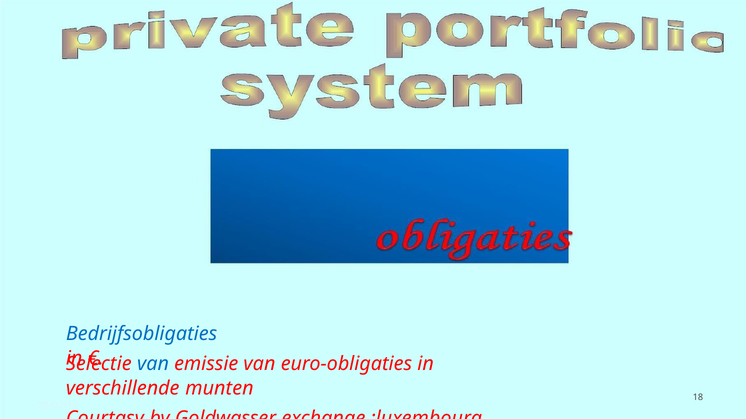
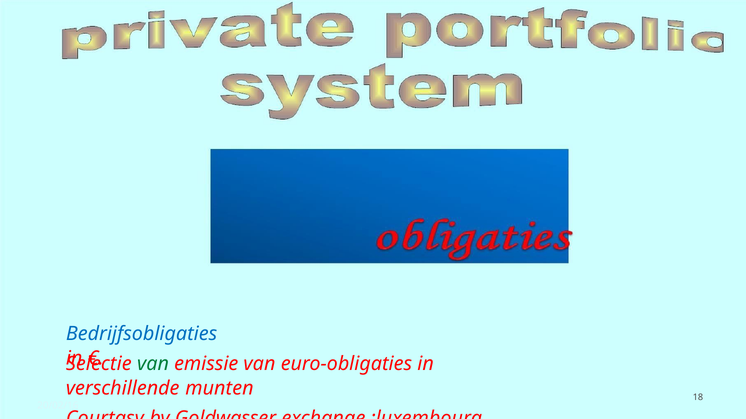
van at (153, 364) colour: blue -> green
